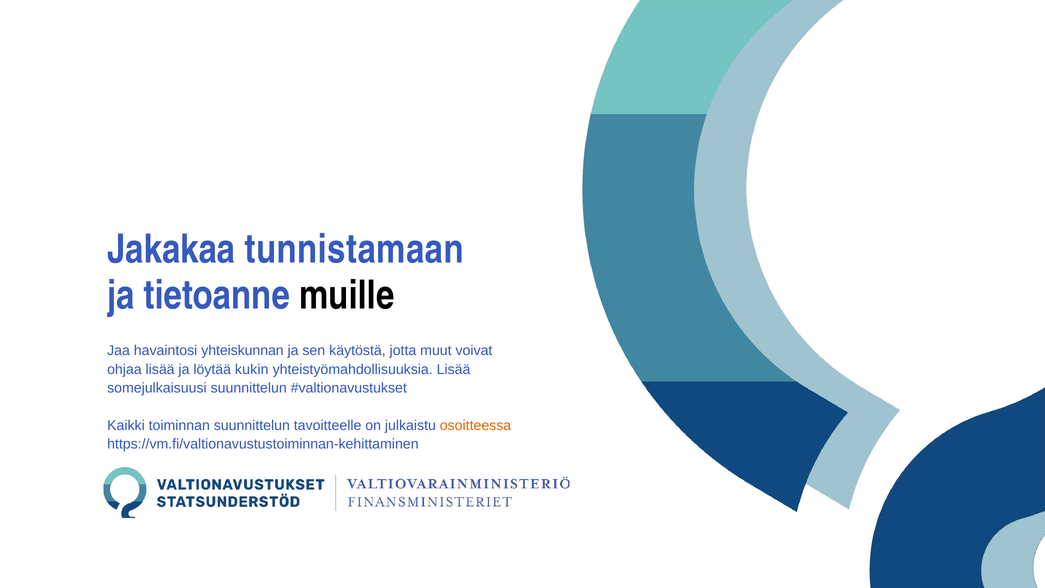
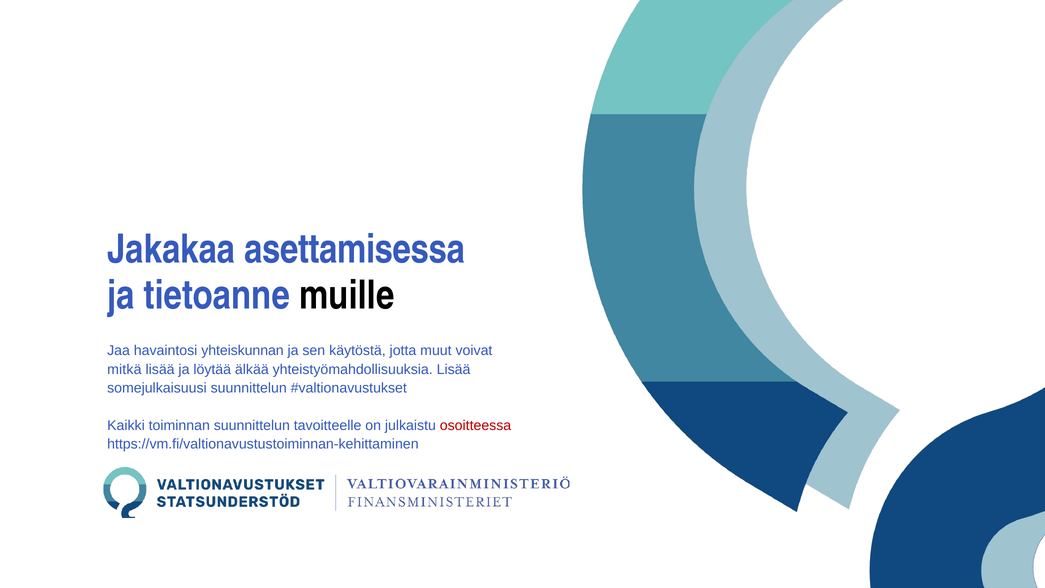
tunnistamaan: tunnistamaan -> asettamisessa
ohjaa: ohjaa -> mitkä
kukin: kukin -> älkää
osoitteessa colour: orange -> red
